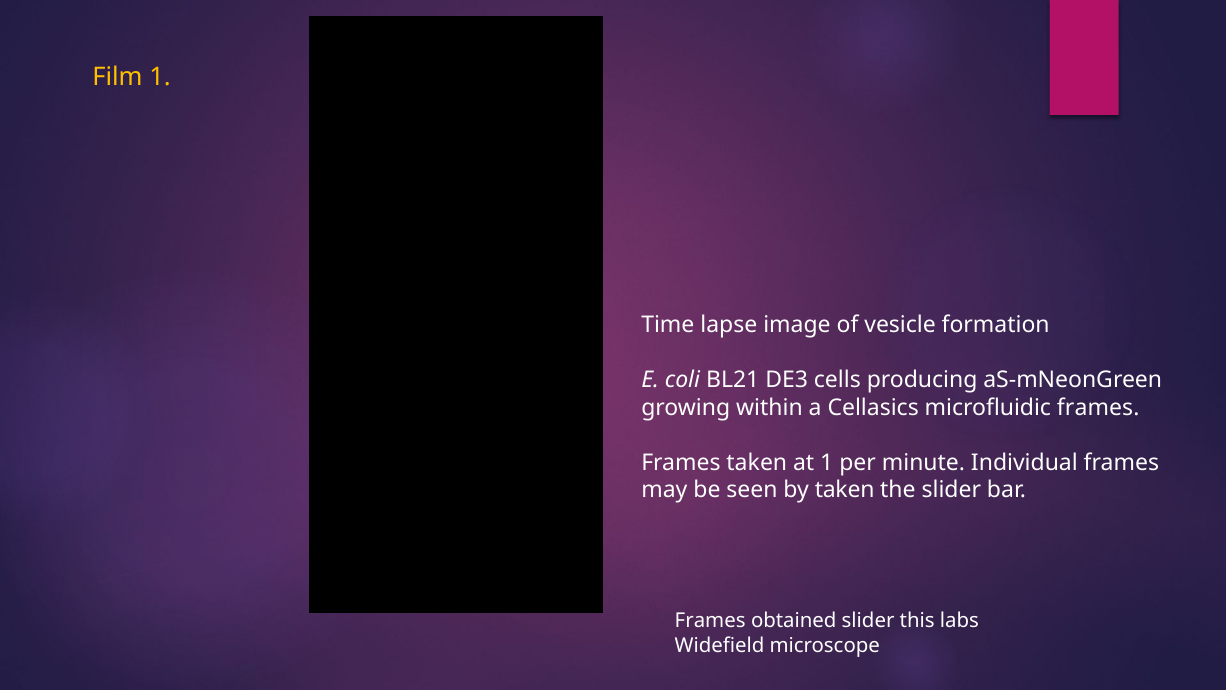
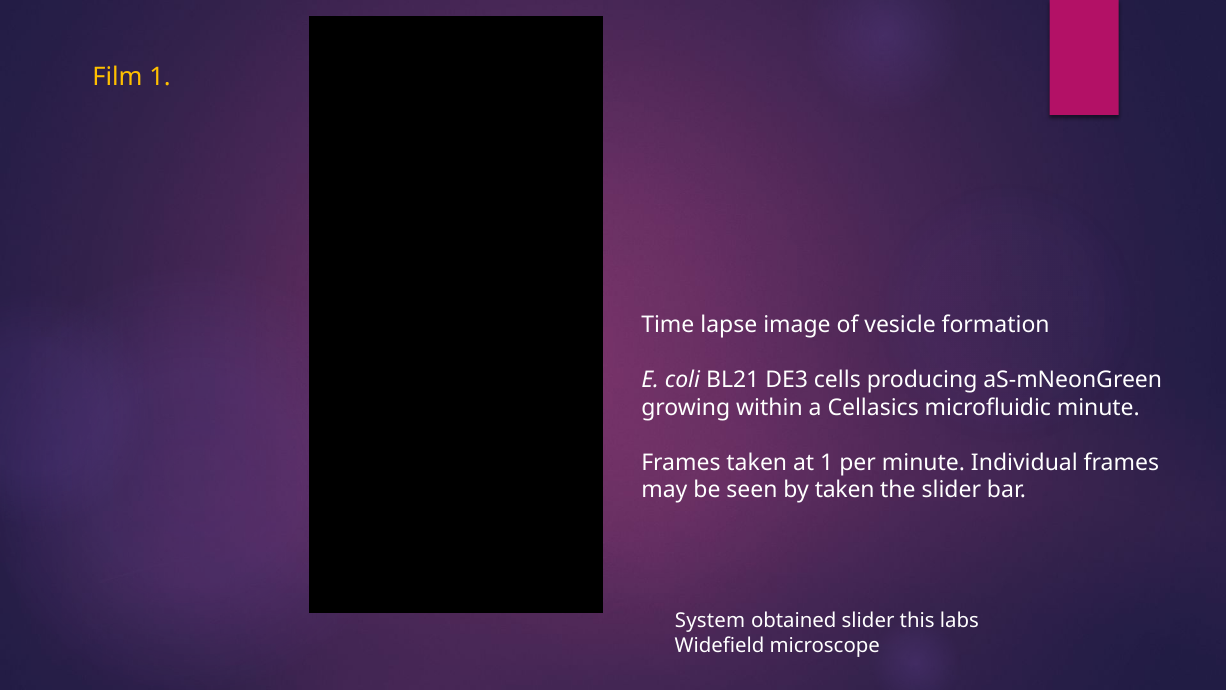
microfluidic frames: frames -> minute
Frames at (710, 621): Frames -> System
